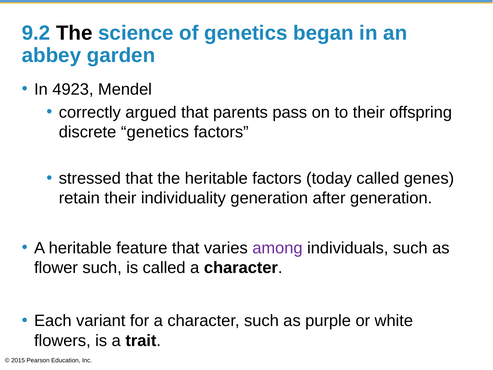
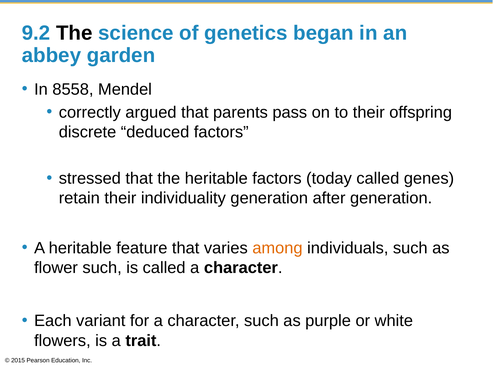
4923: 4923 -> 8558
discrete genetics: genetics -> deduced
among colour: purple -> orange
